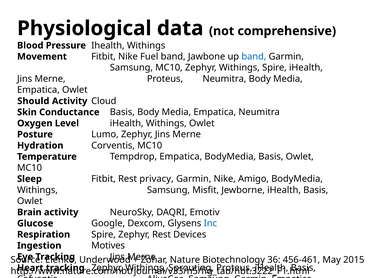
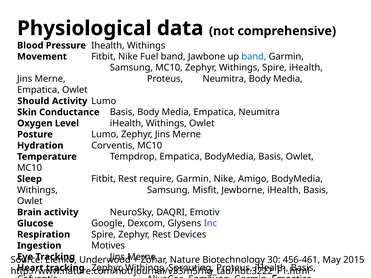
Activity Cloud: Cloud -> Lumo
privacy: privacy -> require
Inc colour: blue -> purple
36: 36 -> 30
